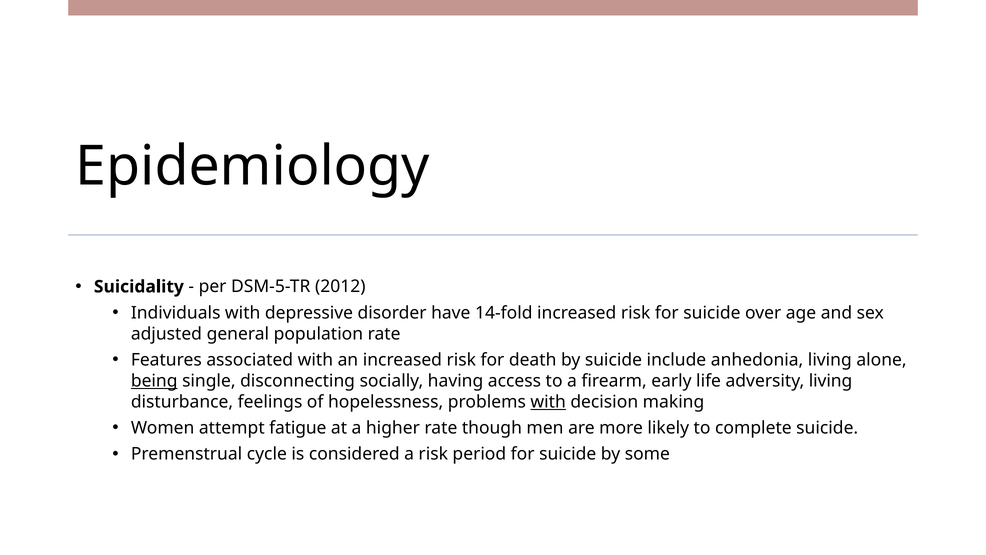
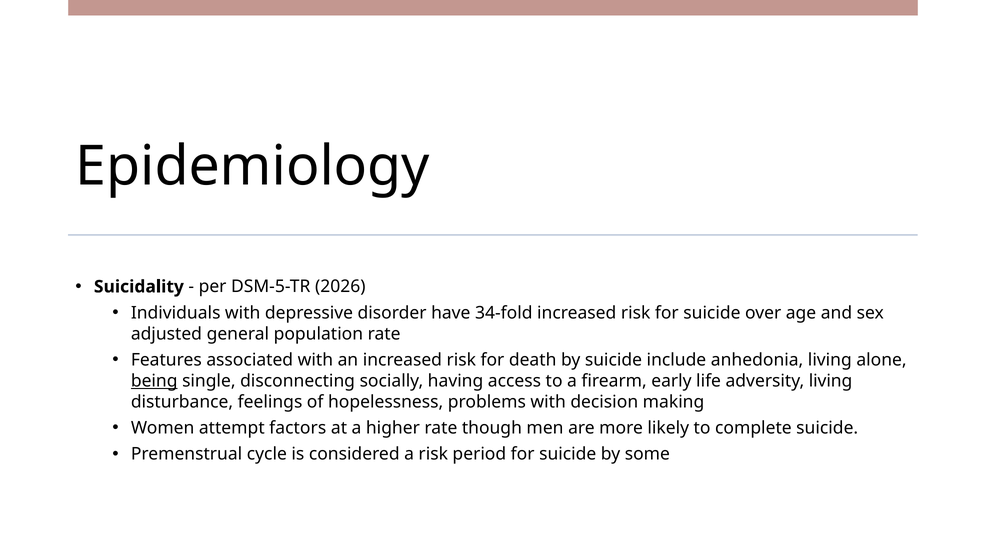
2012: 2012 -> 2026
14-fold: 14-fold -> 34-fold
with at (548, 402) underline: present -> none
fatigue: fatigue -> factors
